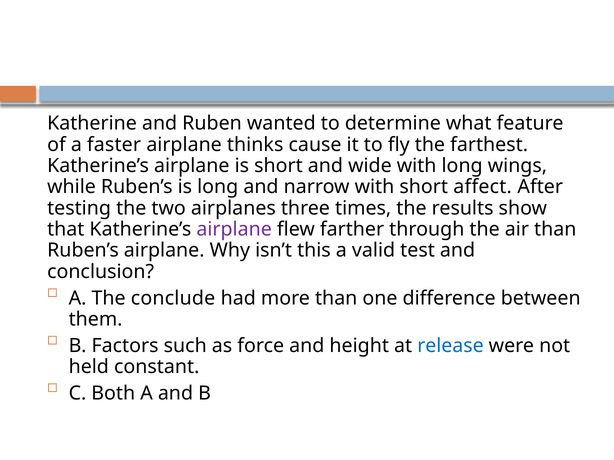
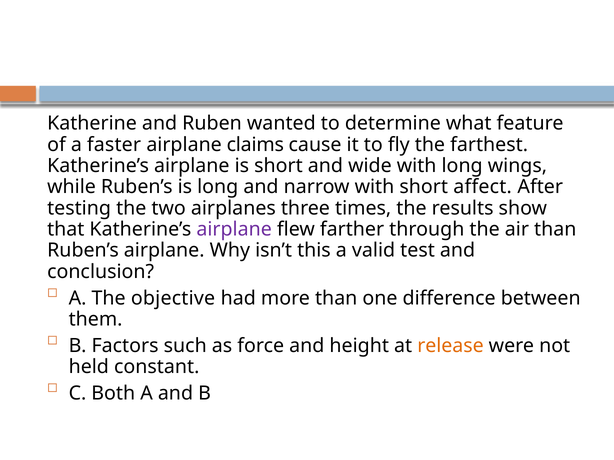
thinks: thinks -> claims
conclude: conclude -> objective
release colour: blue -> orange
